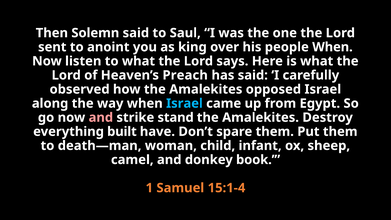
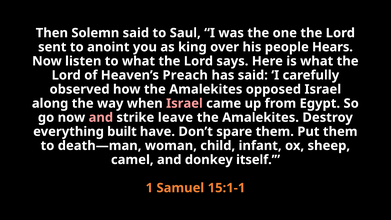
people When: When -> Hears
Israel at (184, 103) colour: light blue -> pink
stand: stand -> leave
book: book -> itself
15:1-4: 15:1-4 -> 15:1-1
